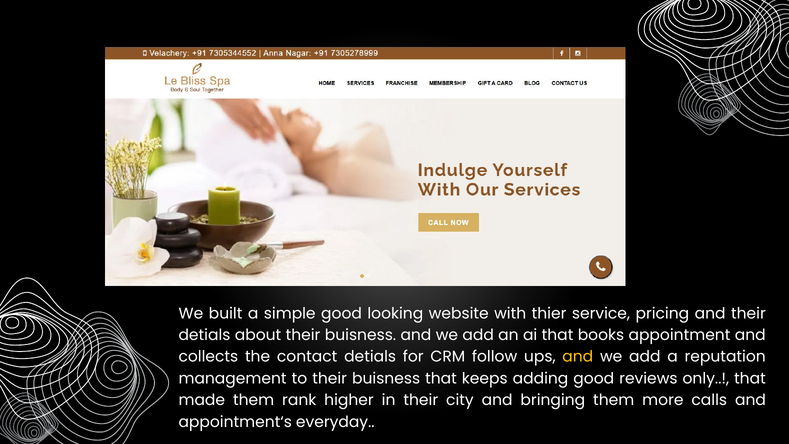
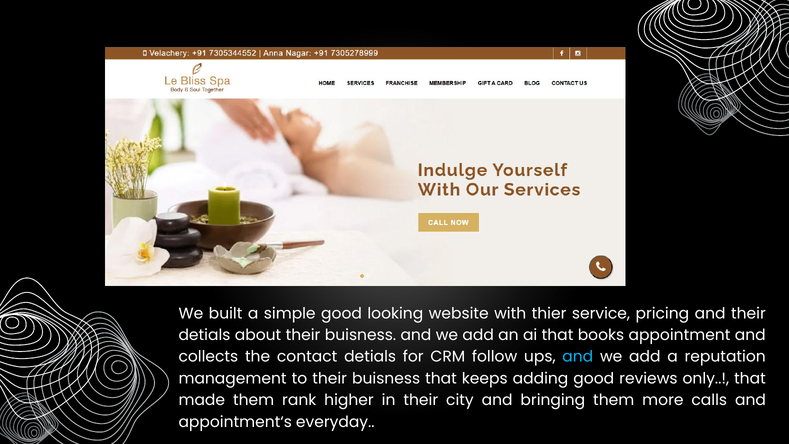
and at (578, 357) colour: yellow -> light blue
